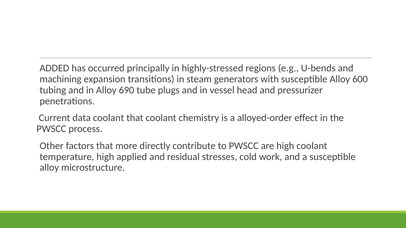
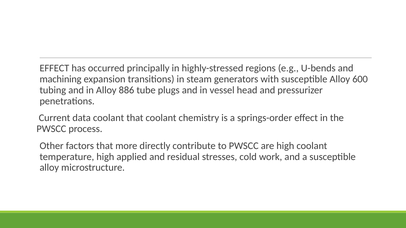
ADDED at (54, 68): ADDED -> EFFECT
690: 690 -> 886
alloyed-order: alloyed-order -> springs-order
